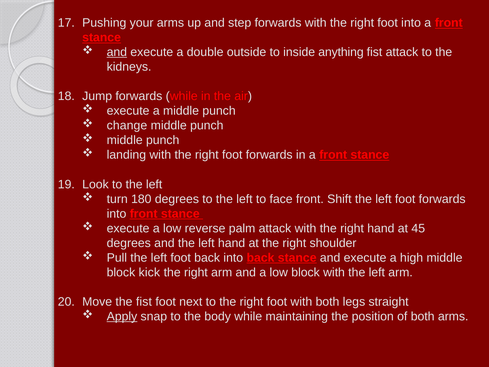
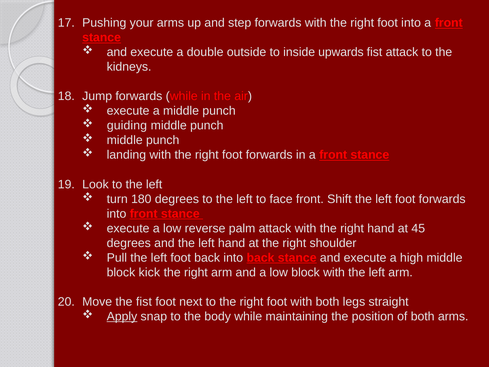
and at (117, 52) underline: present -> none
anything: anything -> upwards
change: change -> guiding
